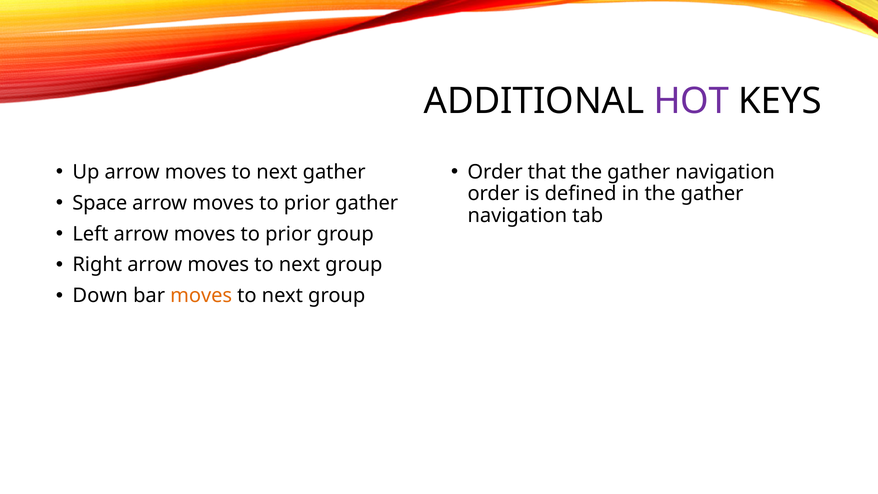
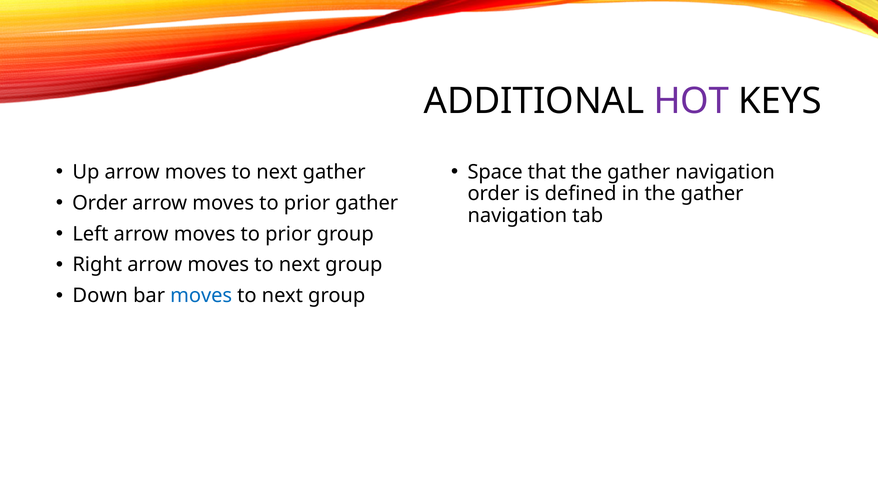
Order at (495, 172): Order -> Space
Space at (100, 203): Space -> Order
moves at (201, 296) colour: orange -> blue
